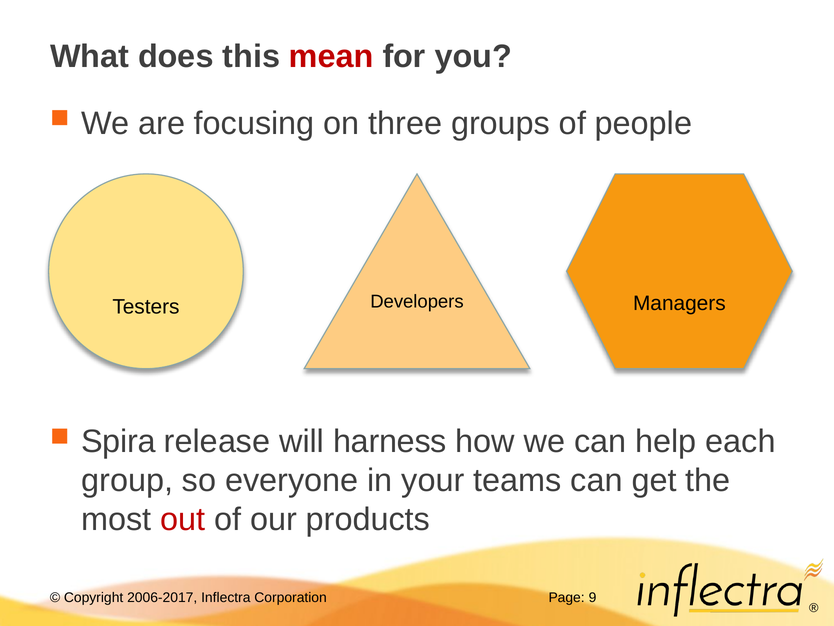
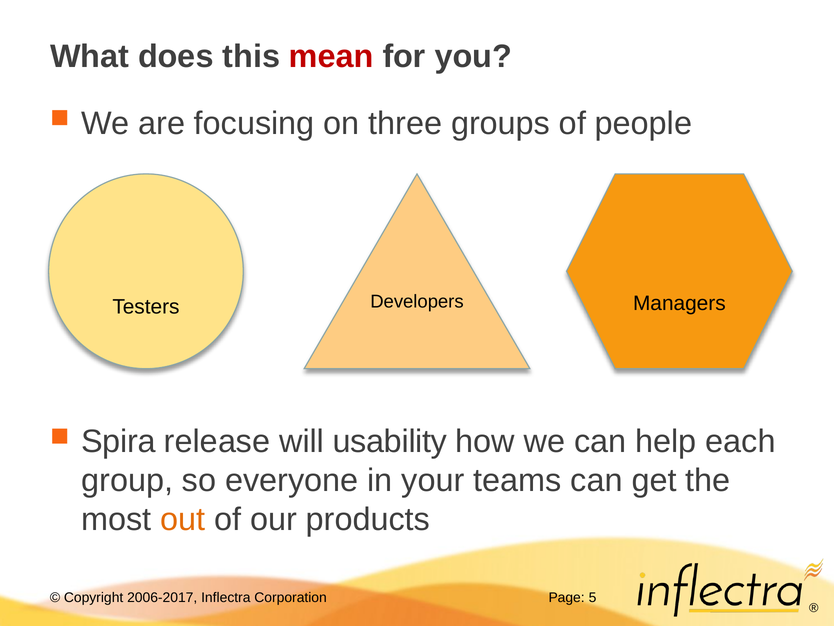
harness: harness -> usability
out colour: red -> orange
9: 9 -> 5
